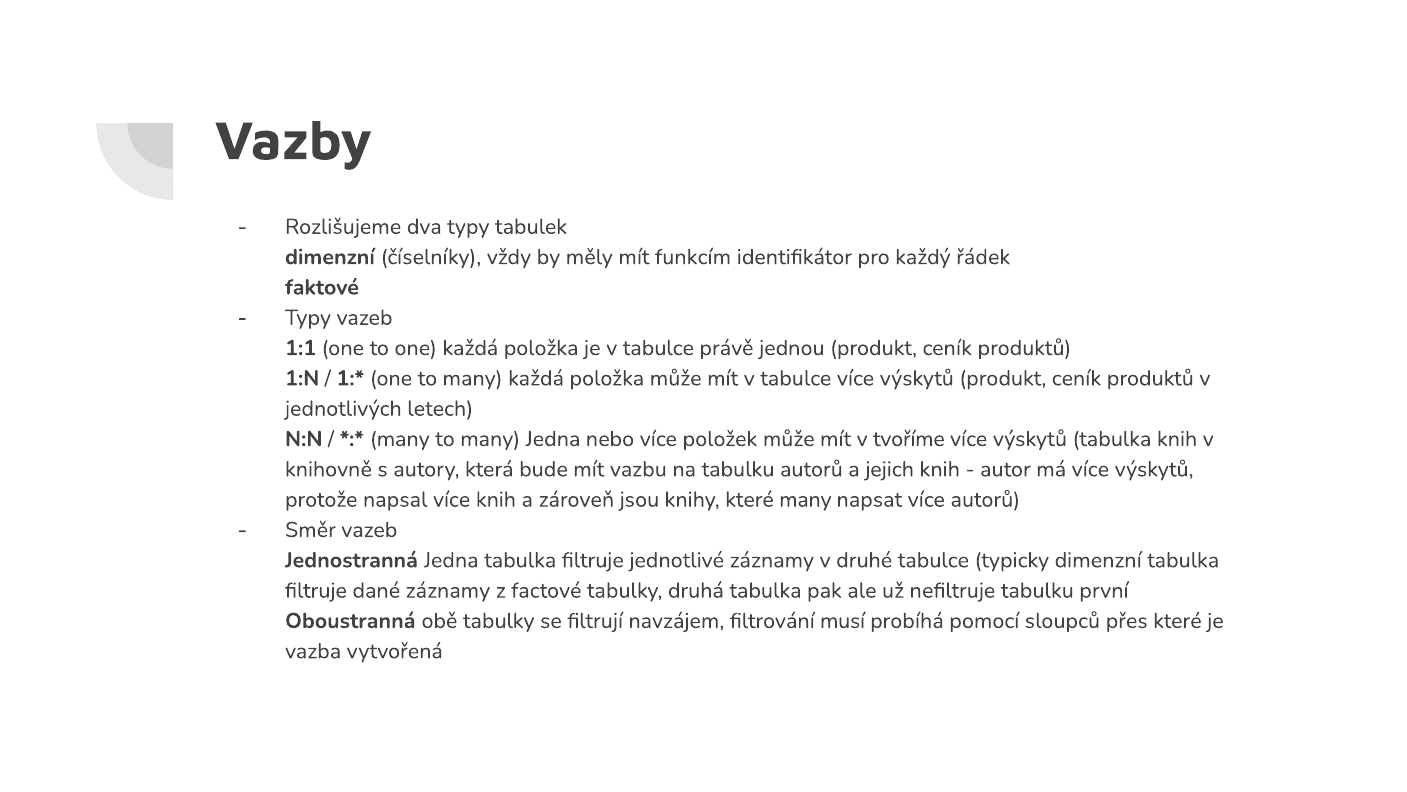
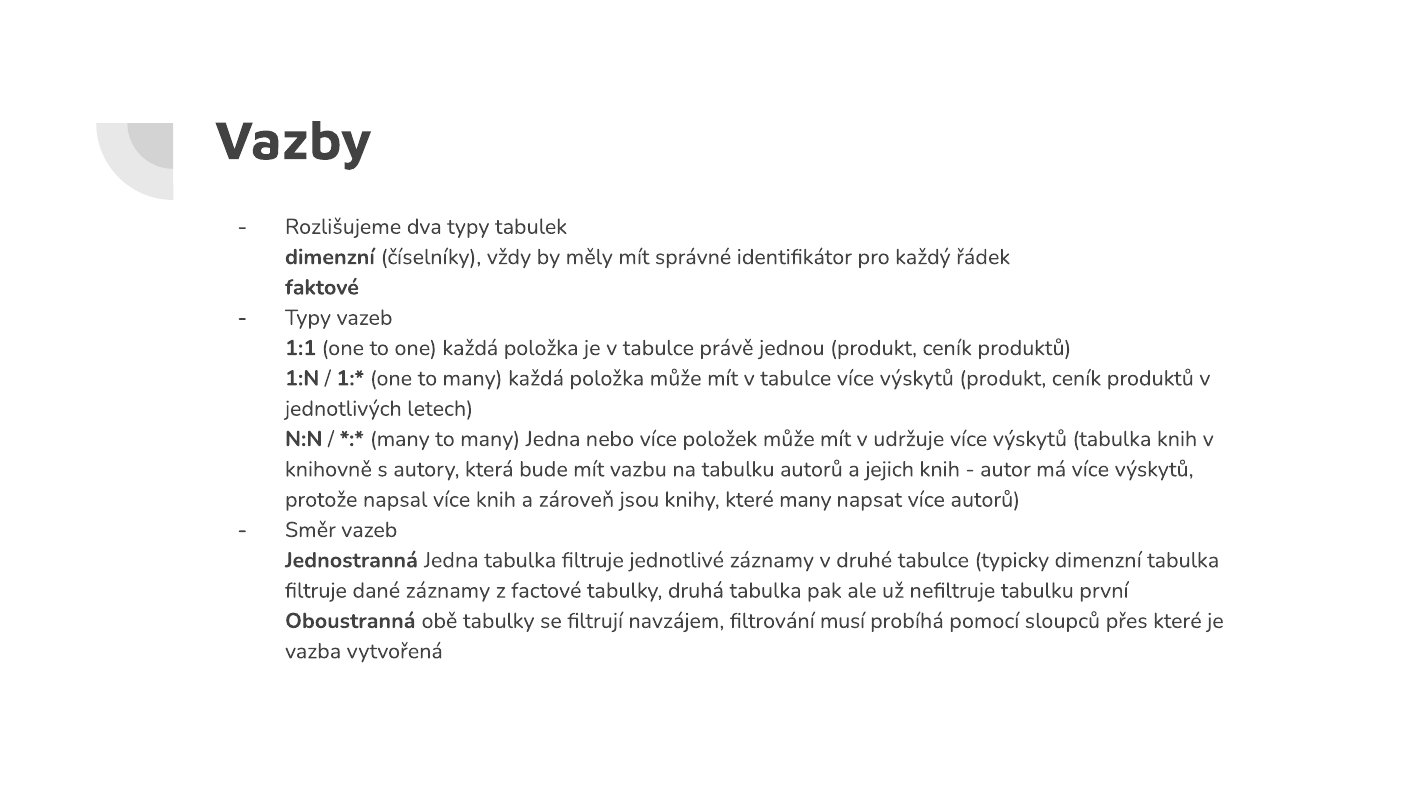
funkcím: funkcím -> správné
tvoříme: tvoříme -> udržuje
